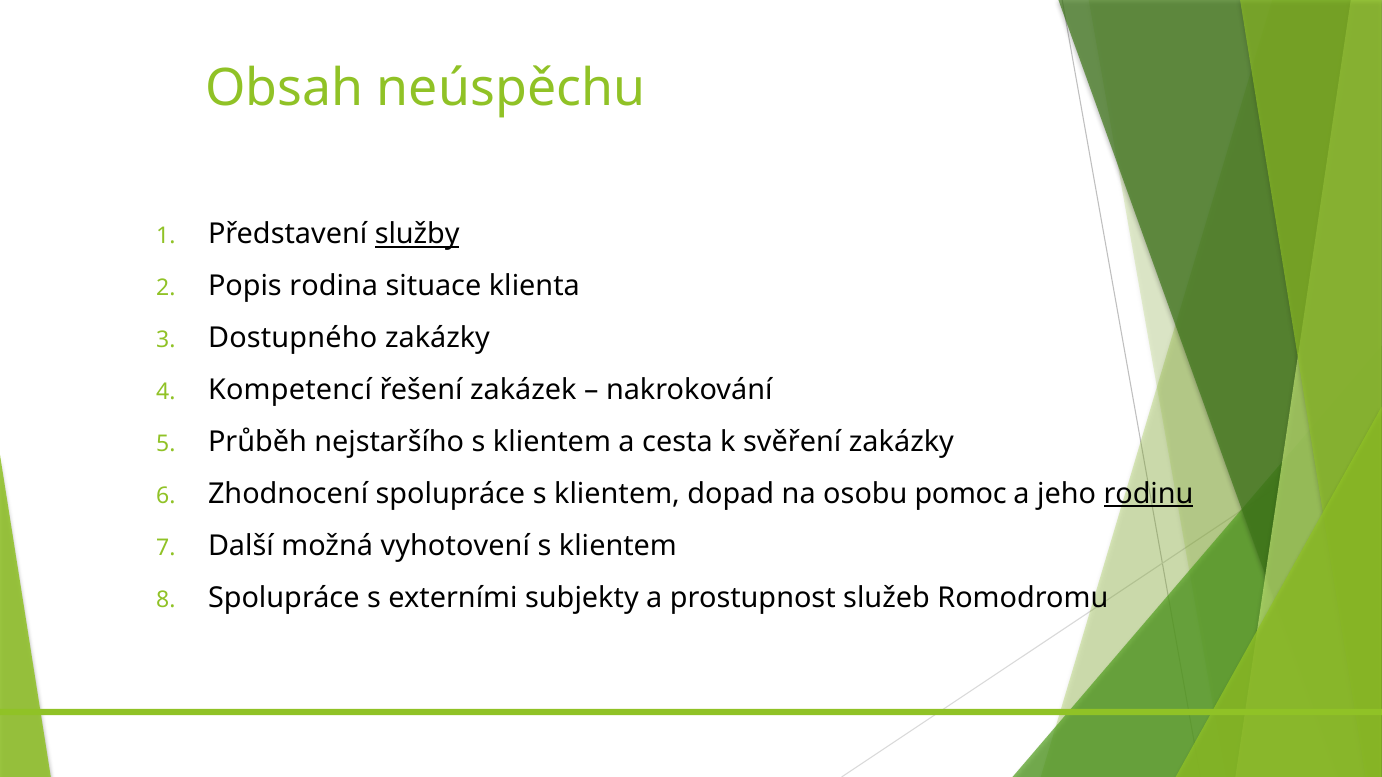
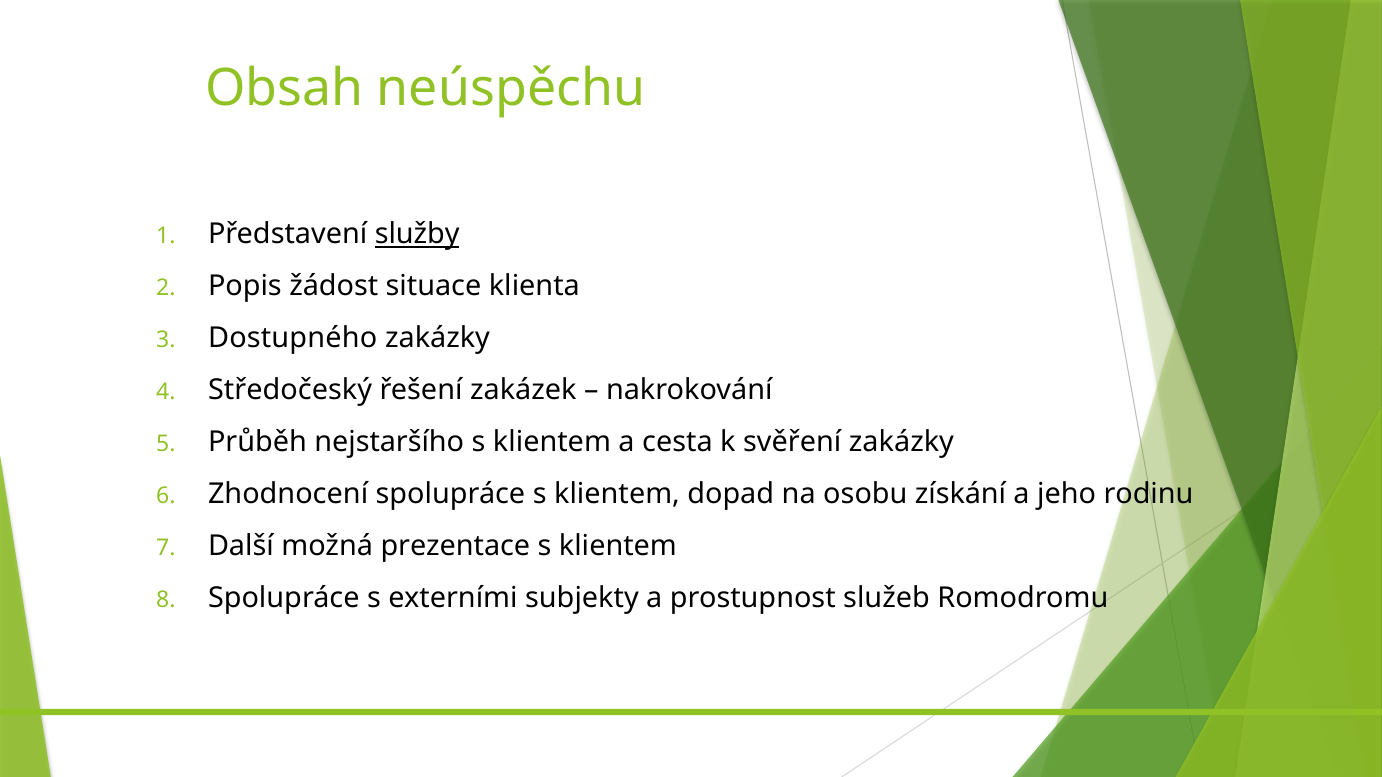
rodina: rodina -> žádost
Kompetencí: Kompetencí -> Středočeský
pomoc: pomoc -> získání
rodinu underline: present -> none
vyhotovení: vyhotovení -> prezentace
